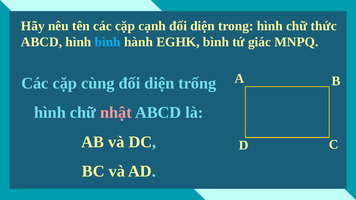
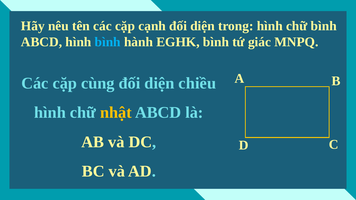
chữ thức: thức -> bình
trống: trống -> chiều
nhật colour: pink -> yellow
